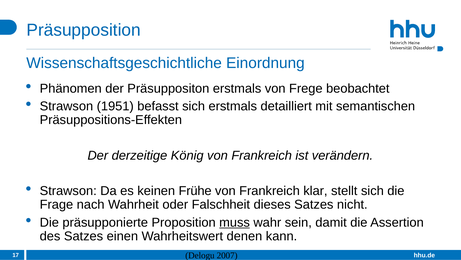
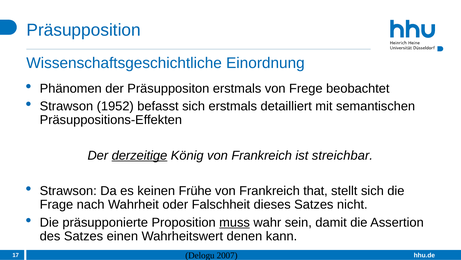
1951: 1951 -> 1952
derzeitige underline: none -> present
verändern: verändern -> streichbar
klar: klar -> that
